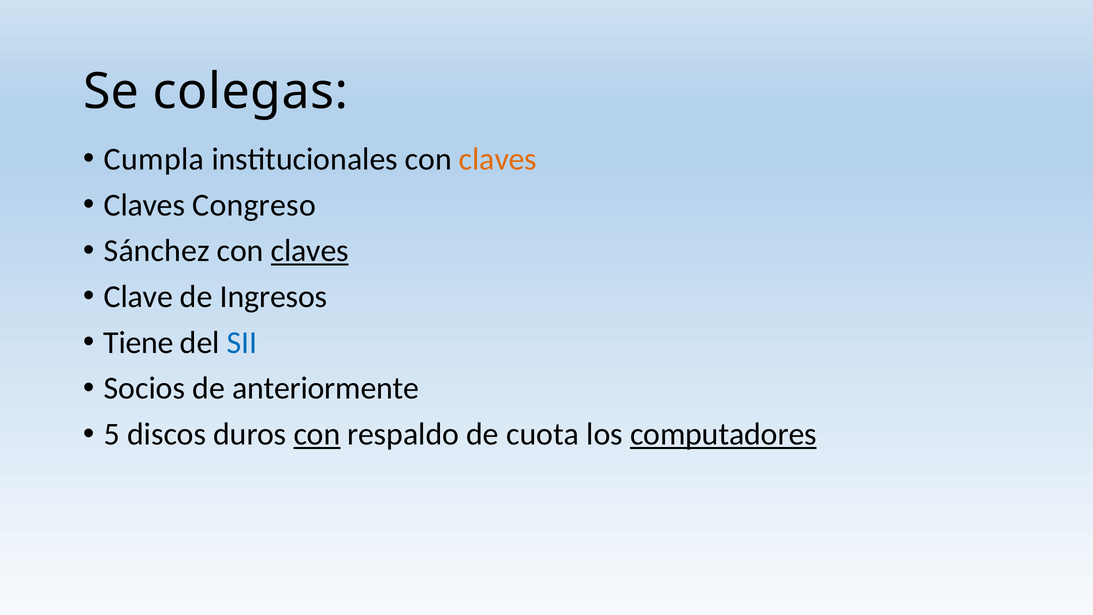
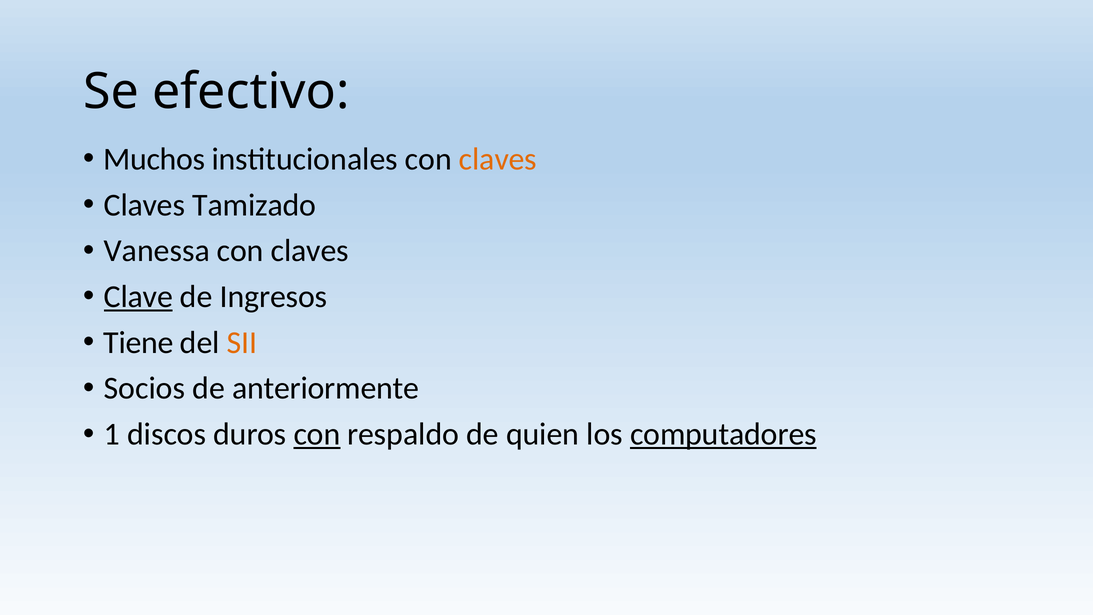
colegas: colegas -> efectivo
Cumpla: Cumpla -> Muchos
Congreso: Congreso -> Tamizado
Sánchez: Sánchez -> Vanessa
claves at (310, 251) underline: present -> none
Clave underline: none -> present
SII colour: blue -> orange
5: 5 -> 1
cuota: cuota -> quien
